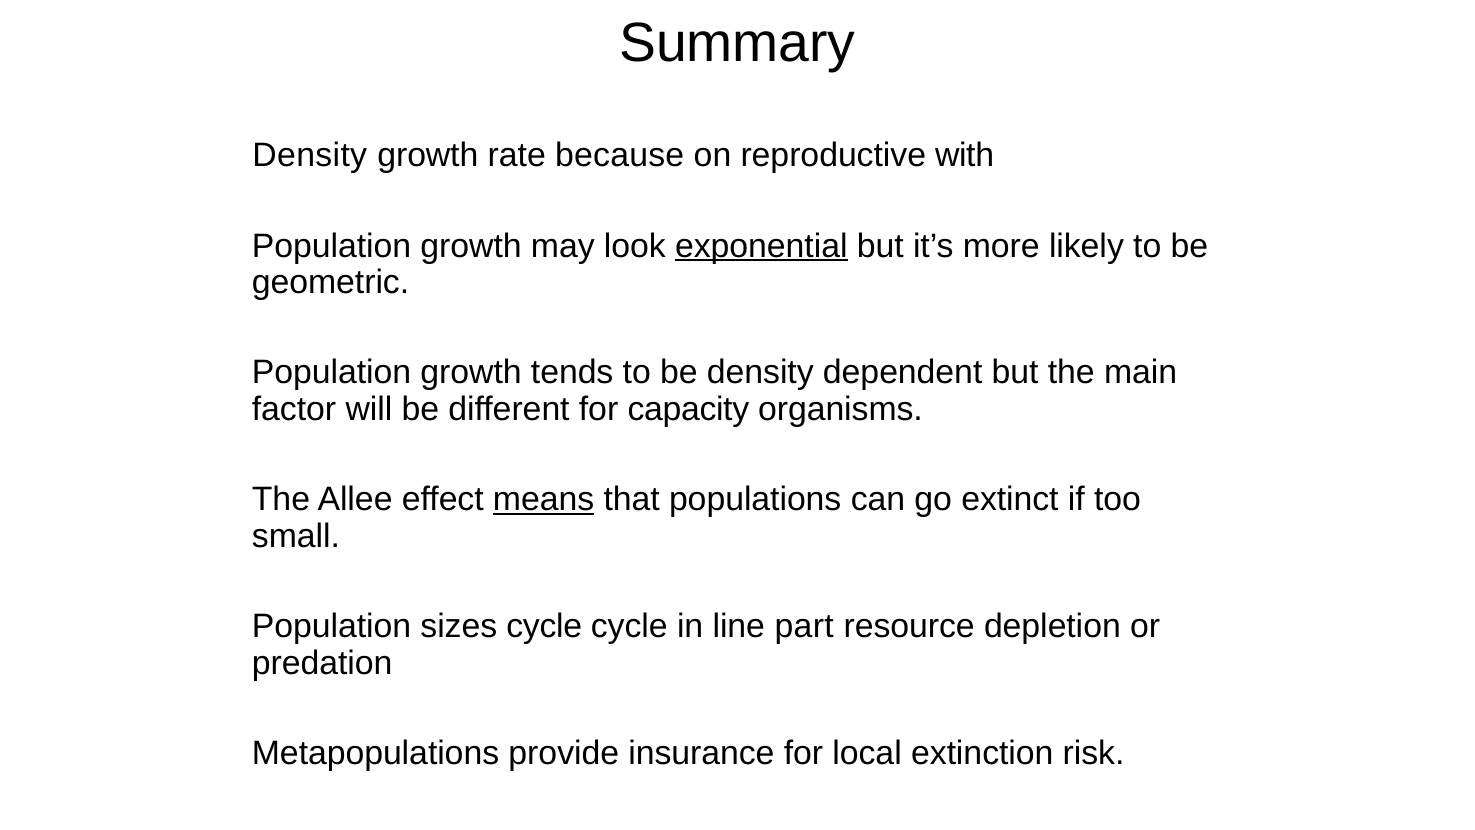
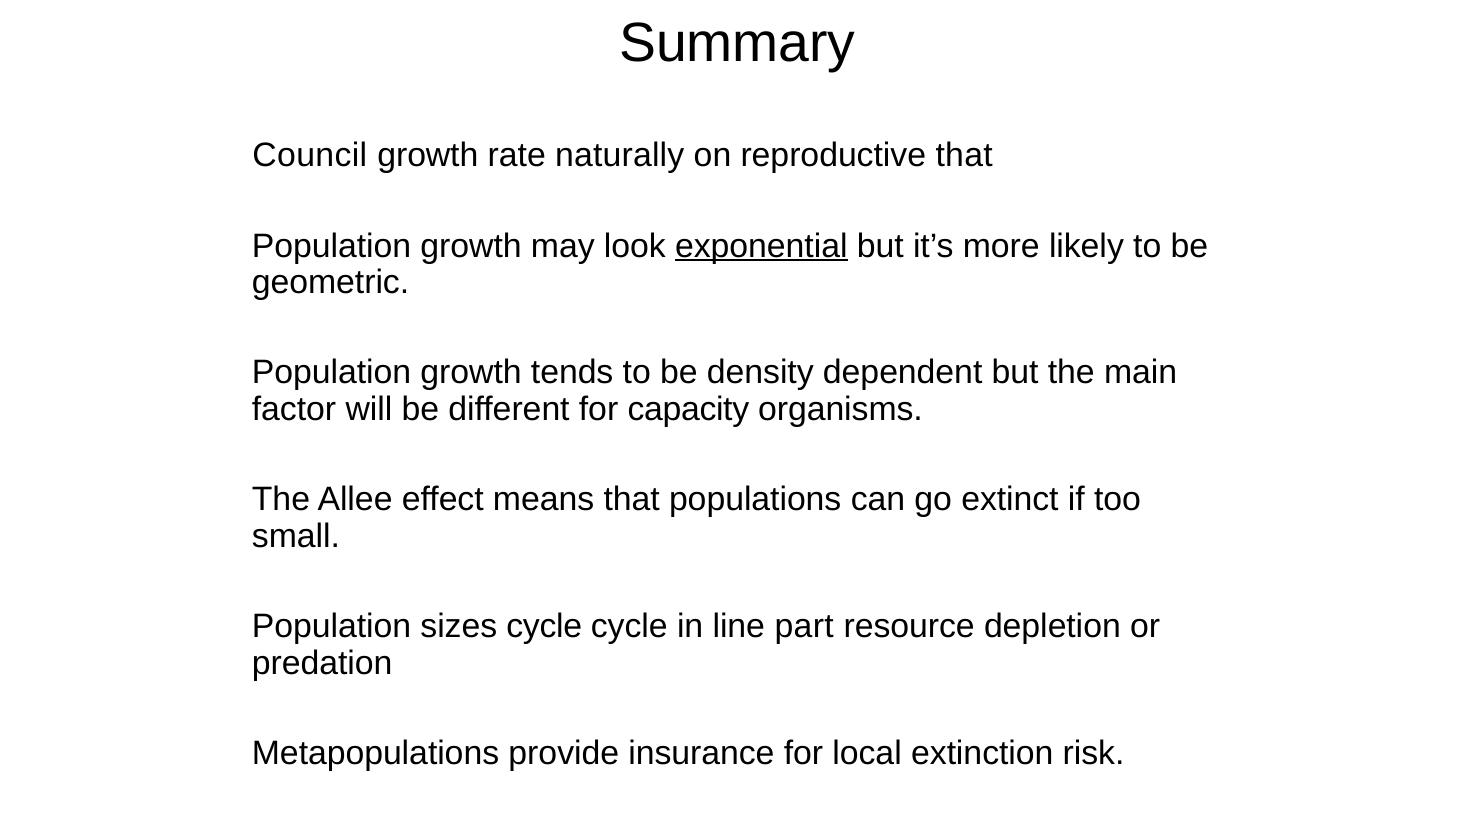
Density at (310, 156): Density -> Council
because: because -> naturally
reproductive with: with -> that
means underline: present -> none
